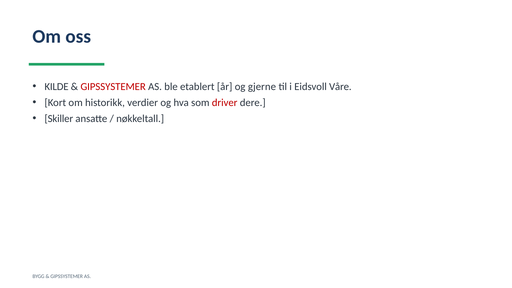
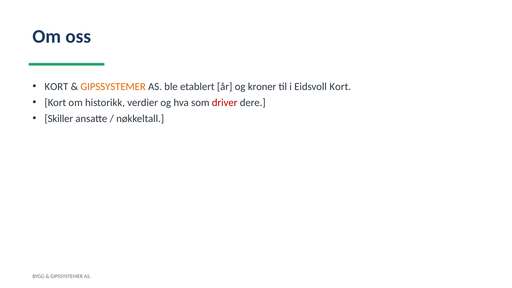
KILDE at (57, 87): KILDE -> KORT
GIPSSYSTEMER at (113, 87) colour: red -> orange
gjerne: gjerne -> kroner
Eidsvoll Våre: Våre -> Kort
